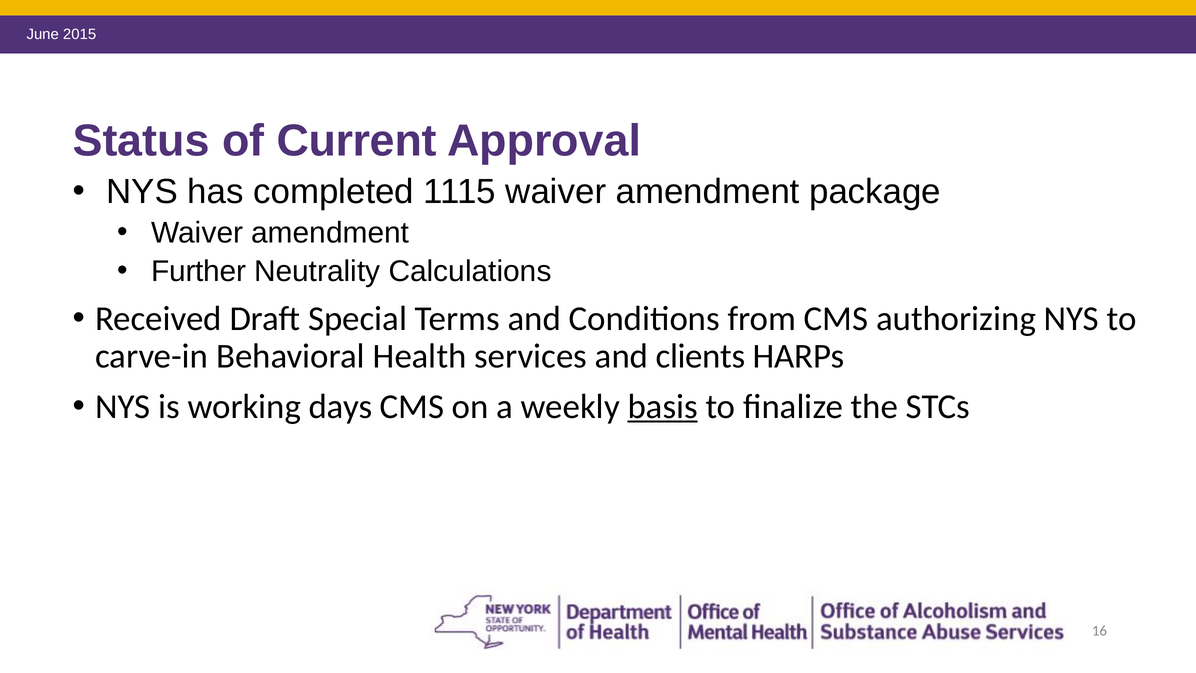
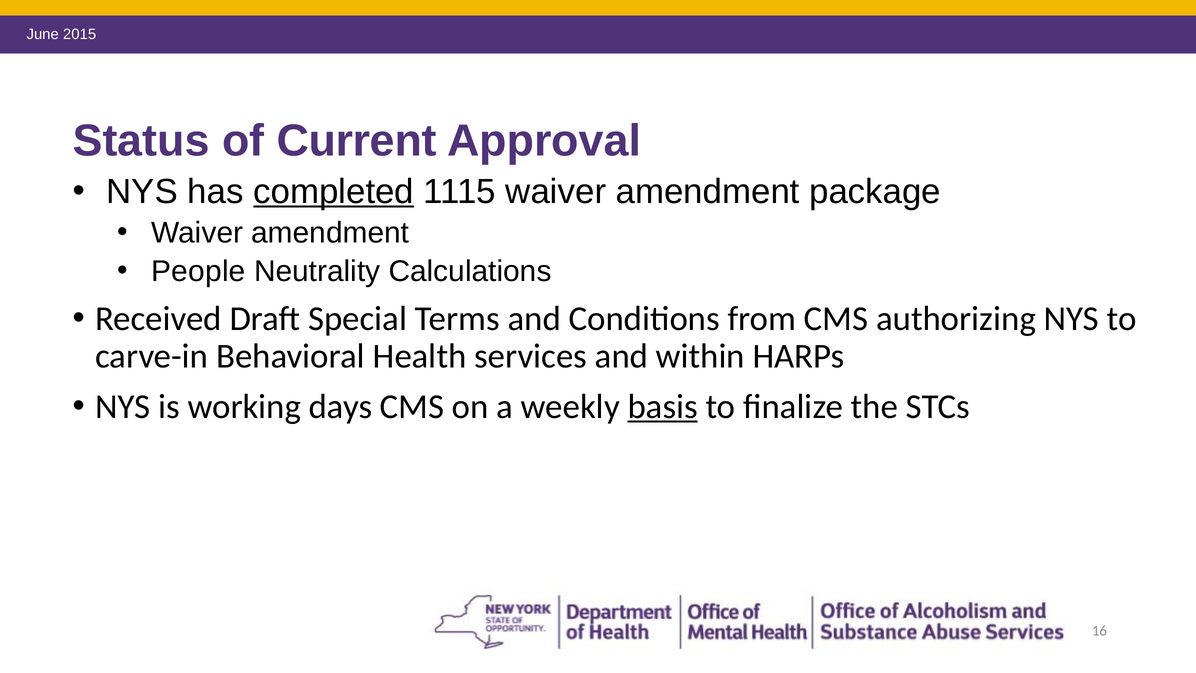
completed underline: none -> present
Further: Further -> People
clients: clients -> within
